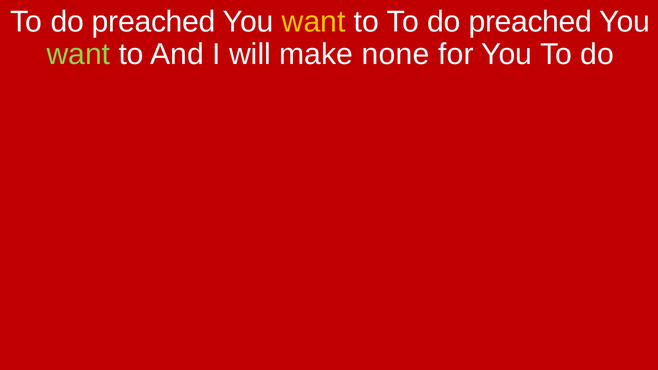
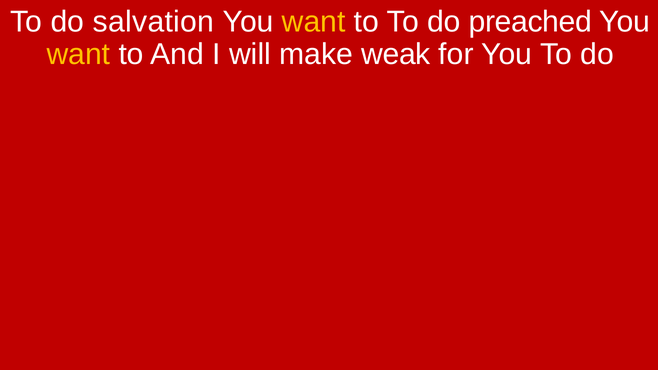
preached at (154, 22): preached -> salvation
want at (78, 54) colour: light green -> yellow
none: none -> weak
